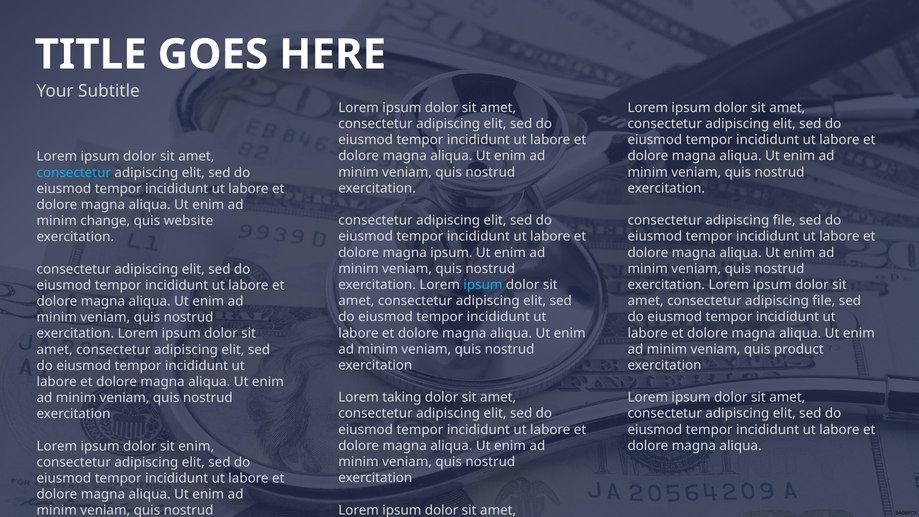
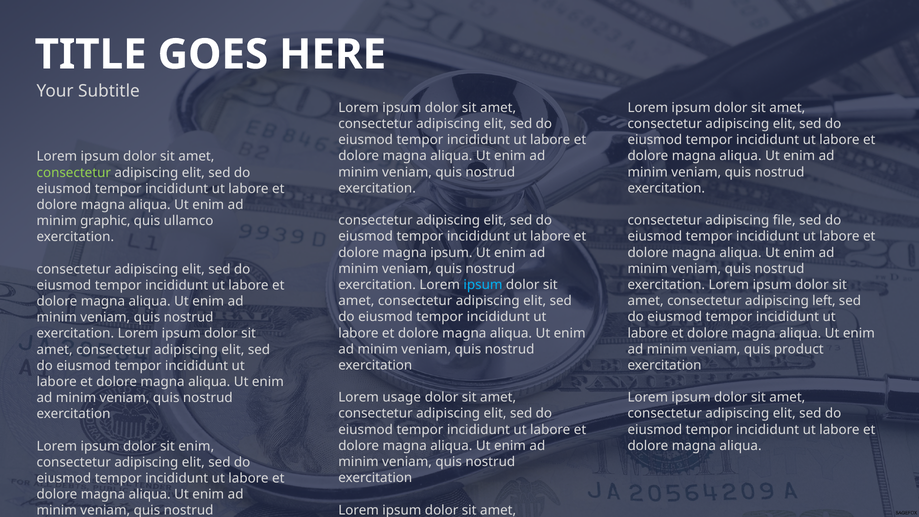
consectetur at (74, 173) colour: light blue -> light green
change: change -> graphic
website: website -> ullamco
amet consectetur adipiscing file: file -> left
taking: taking -> usage
